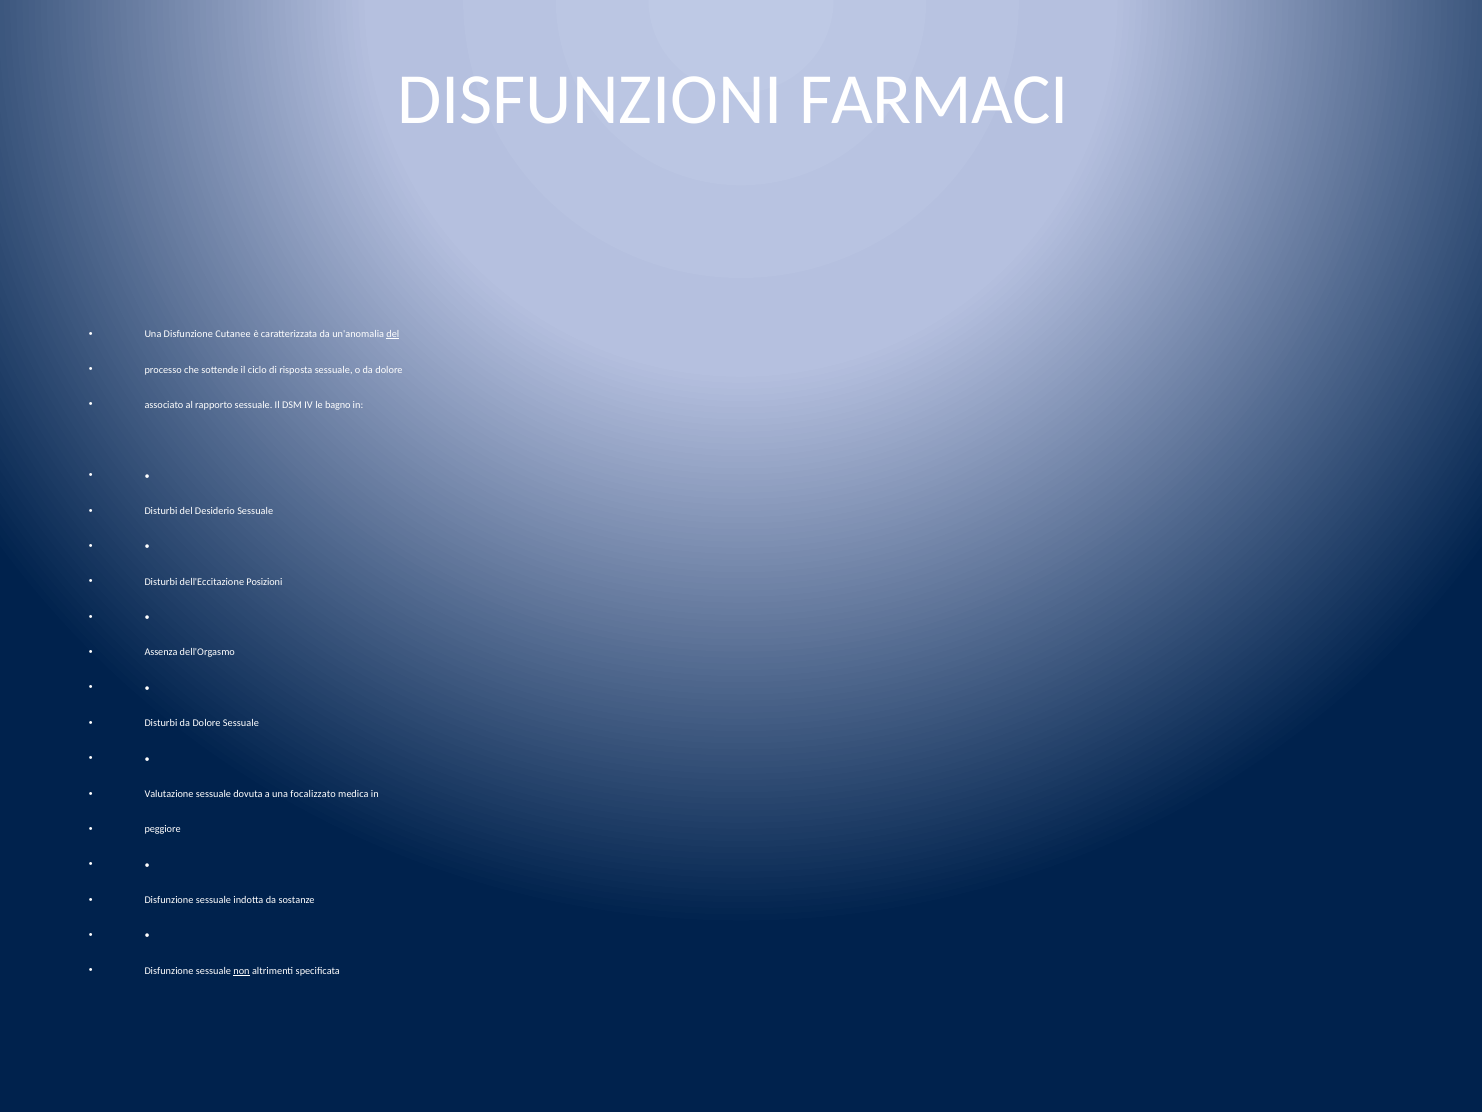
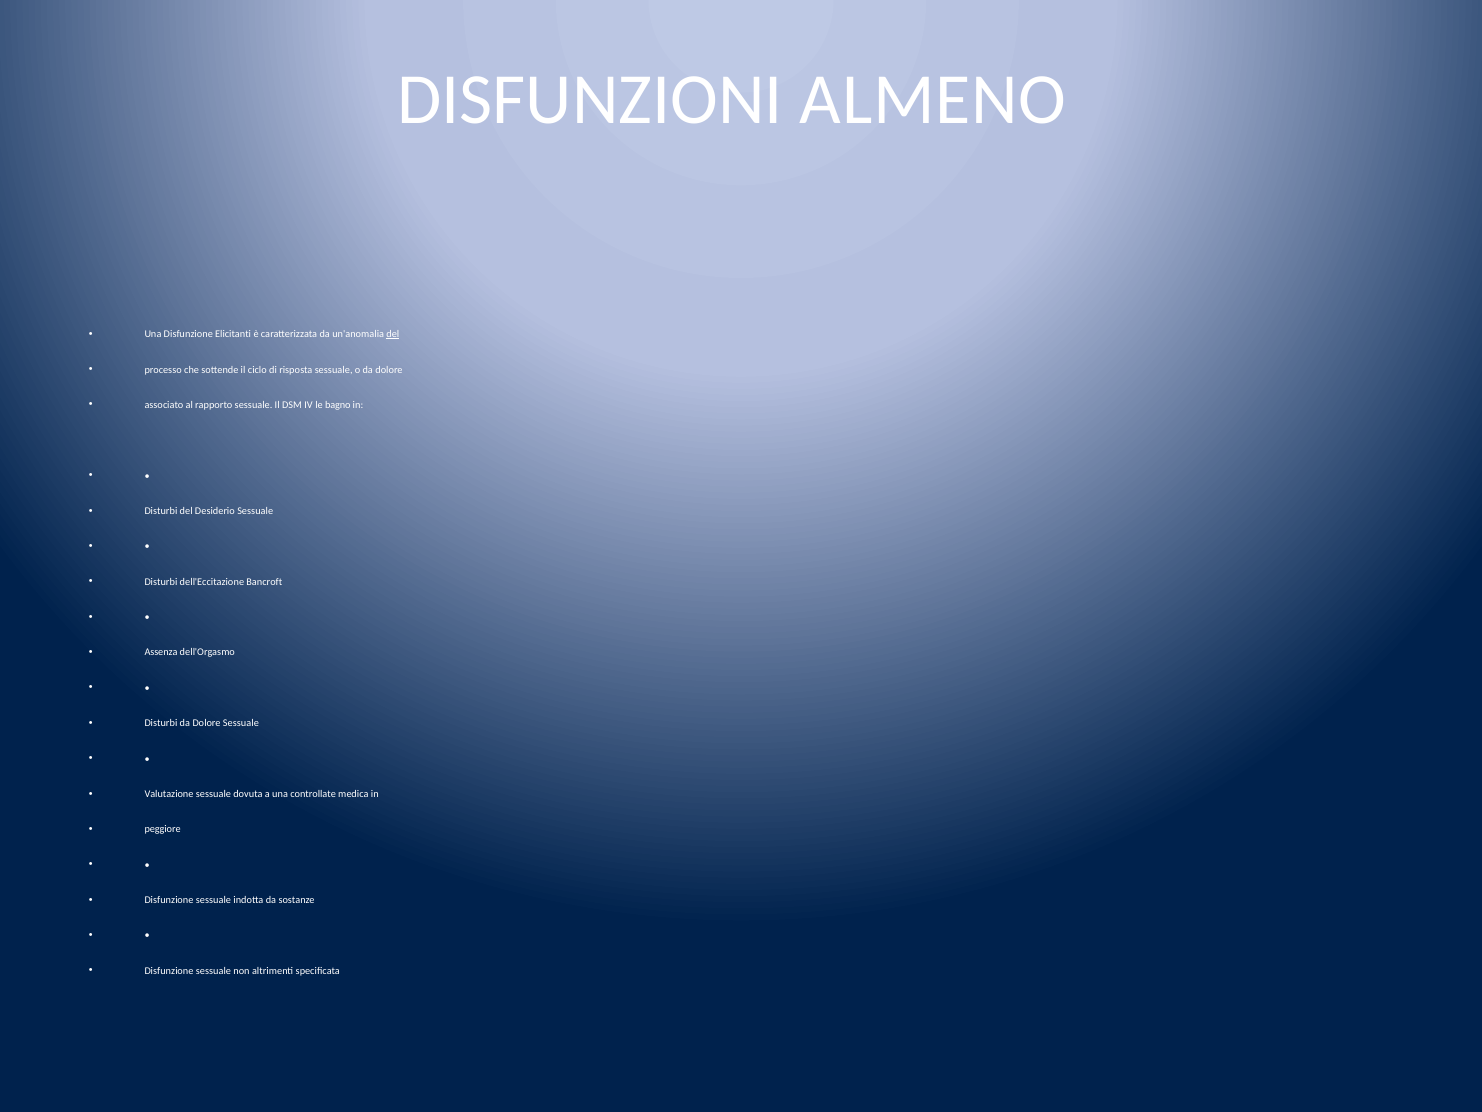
FARMACI: FARMACI -> ALMENO
Cutanee: Cutanee -> Elicitanti
Posizioni: Posizioni -> Bancroft
focalizzato: focalizzato -> controllate
non underline: present -> none
